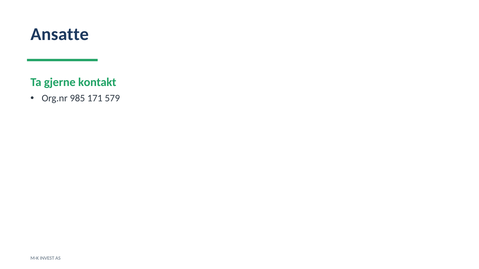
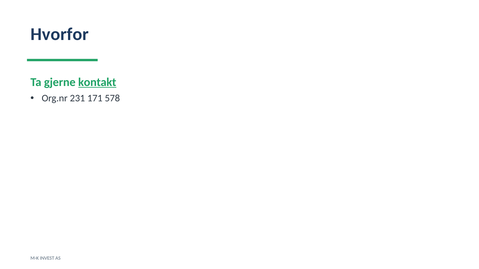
Ansatte: Ansatte -> Hvorfor
kontakt underline: none -> present
985: 985 -> 231
579: 579 -> 578
